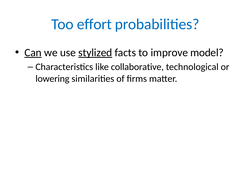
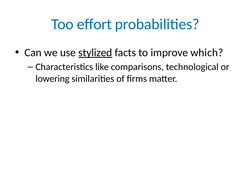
Can underline: present -> none
model: model -> which
collaborative: collaborative -> comparisons
